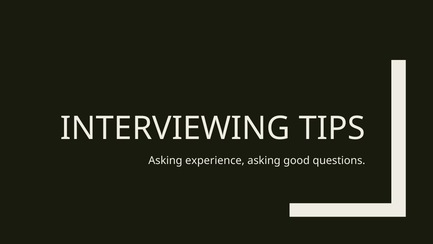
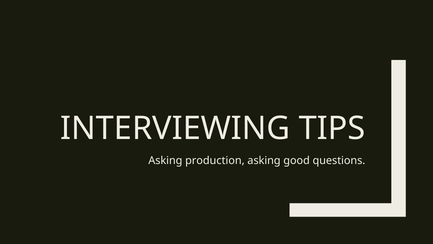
experience: experience -> production
